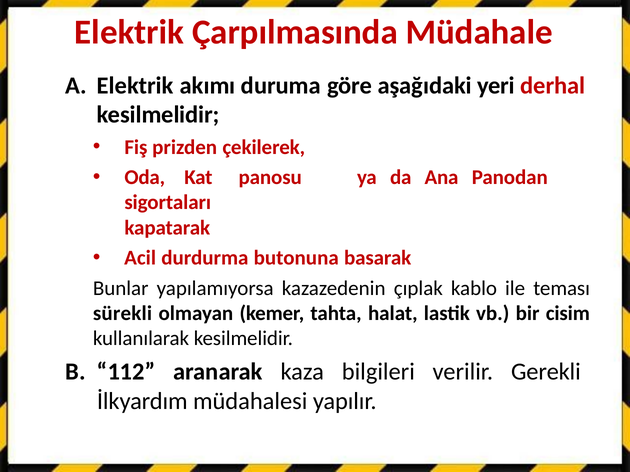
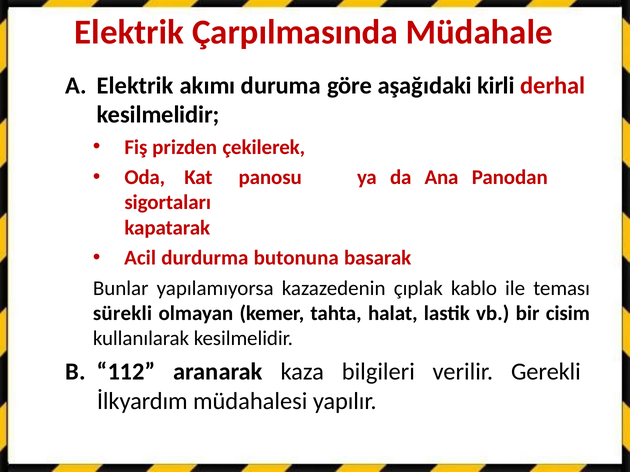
yeri: yeri -> kirli
